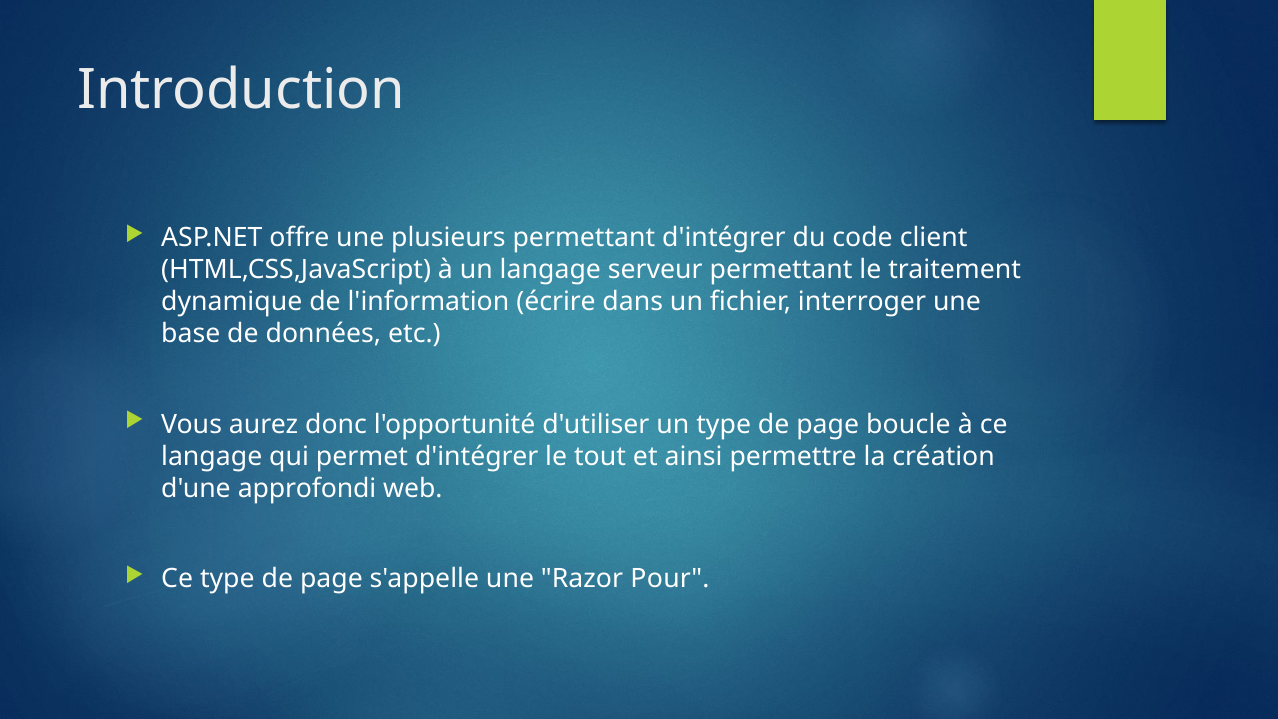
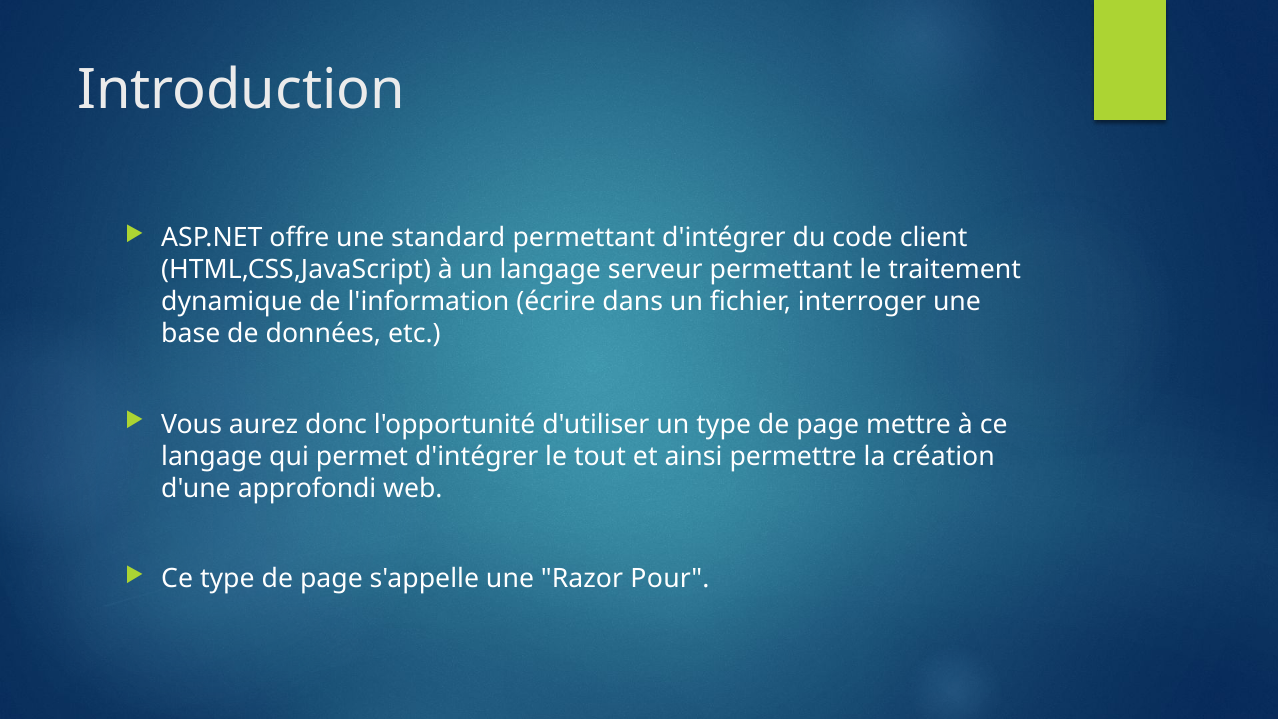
plusieurs: plusieurs -> standard
boucle: boucle -> mettre
